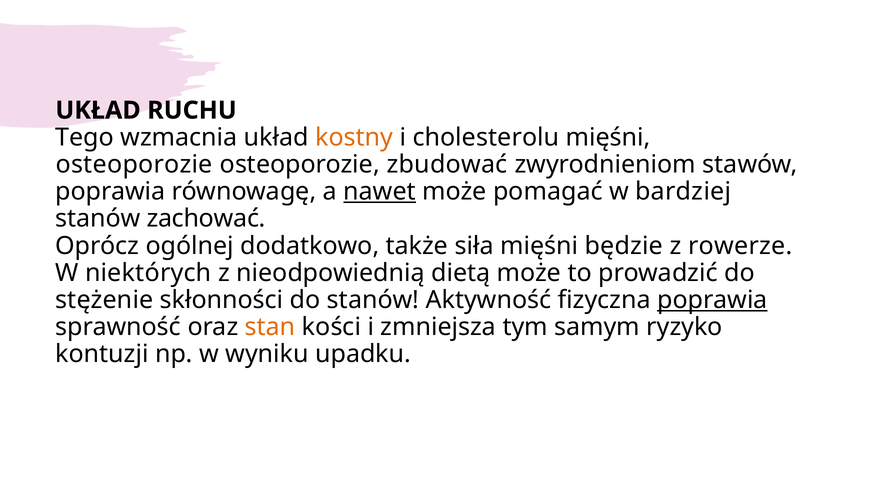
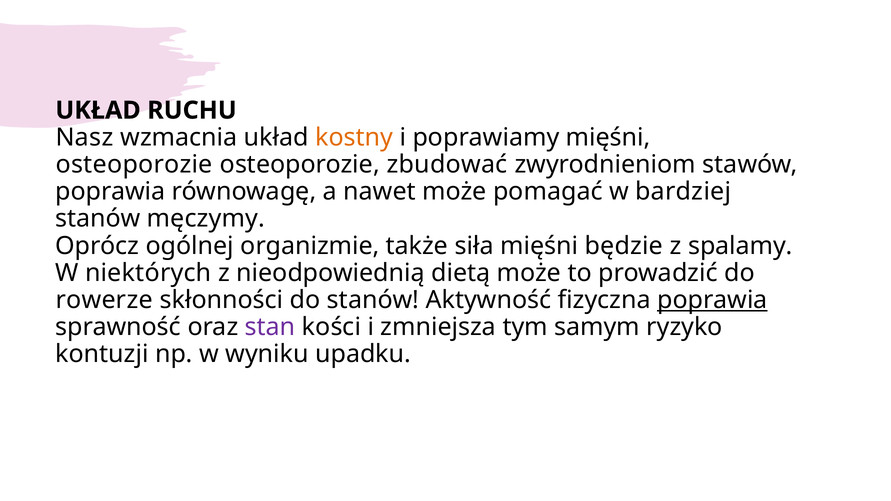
Tego: Tego -> Nasz
cholesterolu: cholesterolu -> poprawiamy
nawet underline: present -> none
zachować: zachować -> męczymy
dodatkowo: dodatkowo -> organizmie
rowerze: rowerze -> spalamy
stężenie: stężenie -> rowerze
stan colour: orange -> purple
